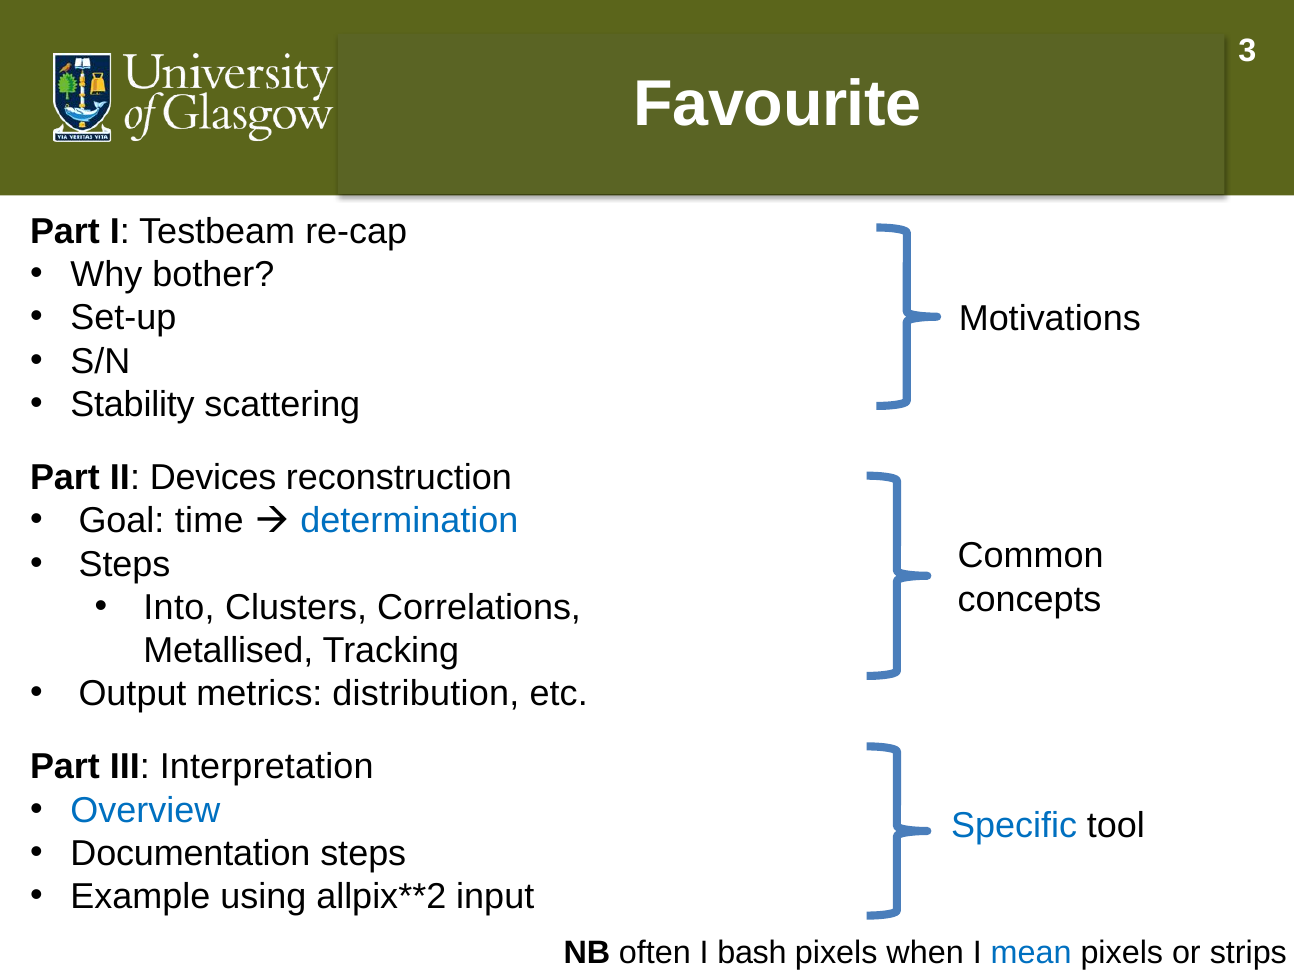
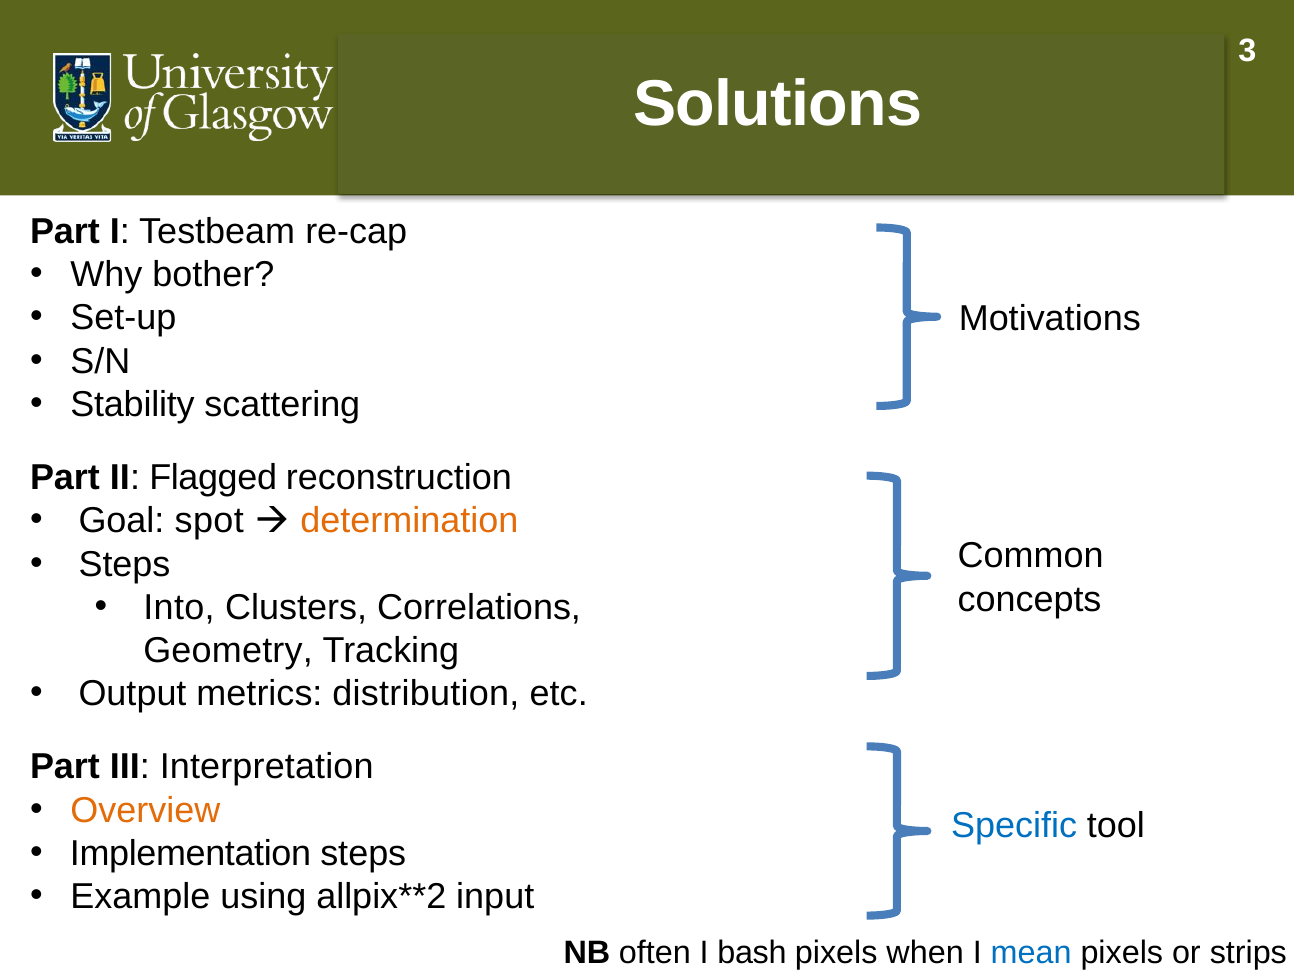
Favourite: Favourite -> Solutions
Devices: Devices -> Flagged
time: time -> spot
determination colour: blue -> orange
Metallised: Metallised -> Geometry
Overview colour: blue -> orange
Documentation: Documentation -> Implementation
